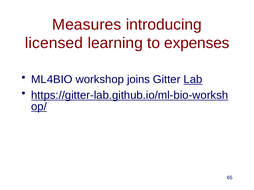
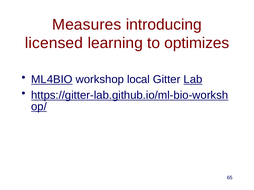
expenses: expenses -> optimizes
ML4BIO underline: none -> present
joins: joins -> local
